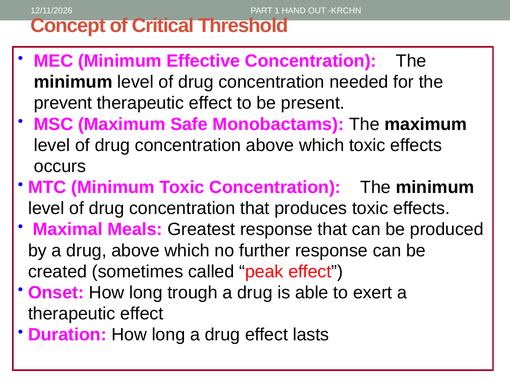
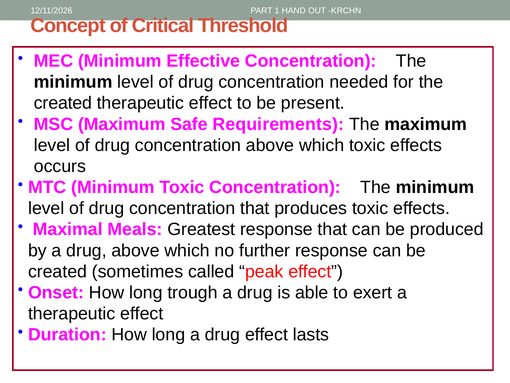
prevent at (63, 103): prevent -> created
Monobactams: Monobactams -> Requirements
